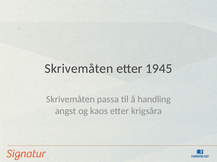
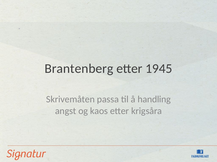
Skrivemåten at (79, 69): Skrivemåten -> Brantenberg
